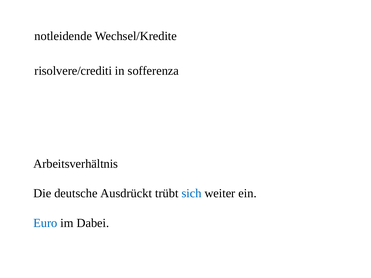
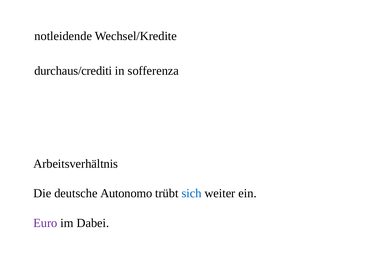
risolvere/crediti: risolvere/crediti -> durchaus/crediti
Ausdrückt: Ausdrückt -> Autonomo
Euro colour: blue -> purple
